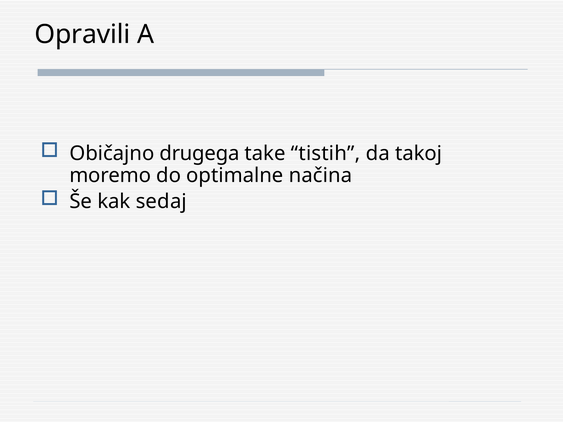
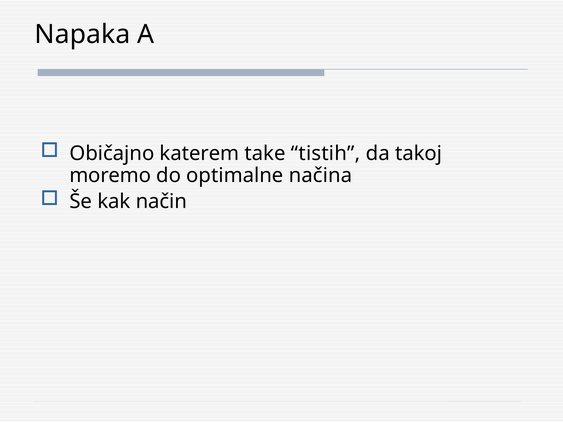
Opravili: Opravili -> Napaka
drugega: drugega -> katerem
sedaj: sedaj -> način
